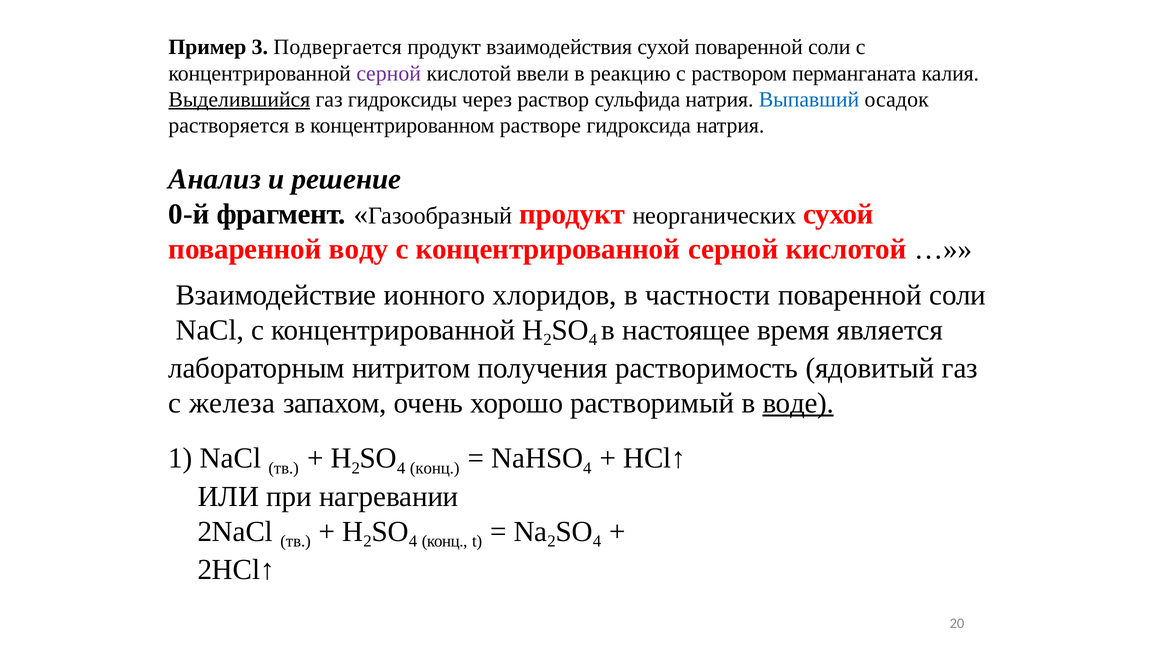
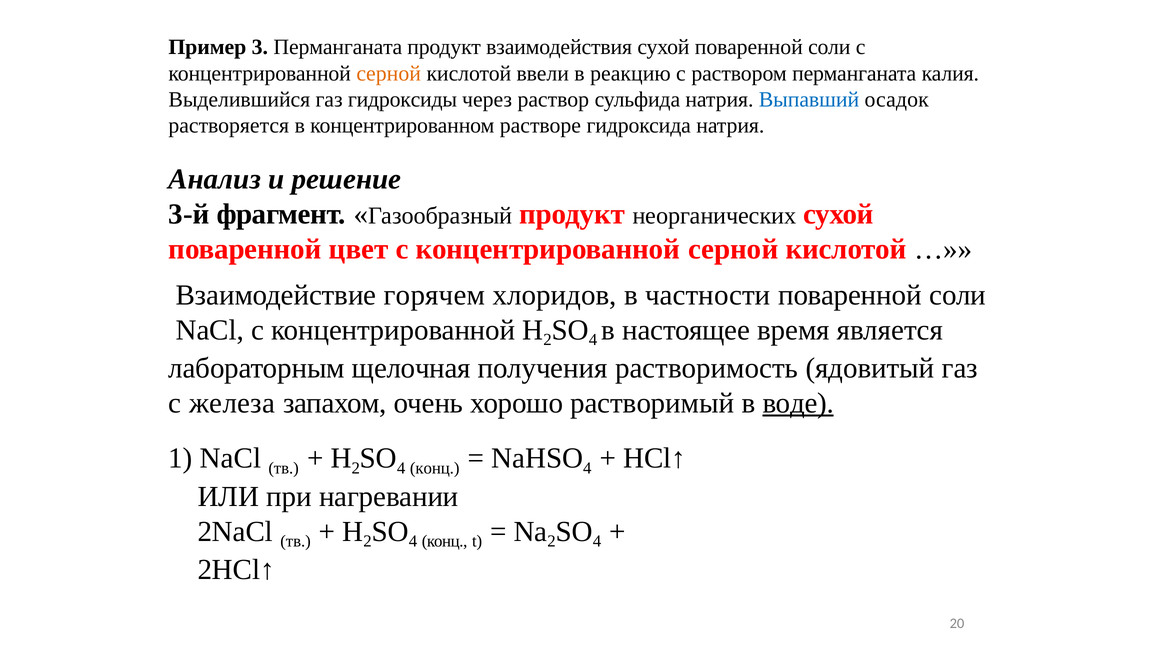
3 Подвергается: Подвергается -> Перманганата
серной at (389, 73) colour: purple -> orange
Выделившийся underline: present -> none
0-й: 0-й -> 3-й
воду: воду -> цвет
ионного: ионного -> горячем
нитритом: нитритом -> щелочная
